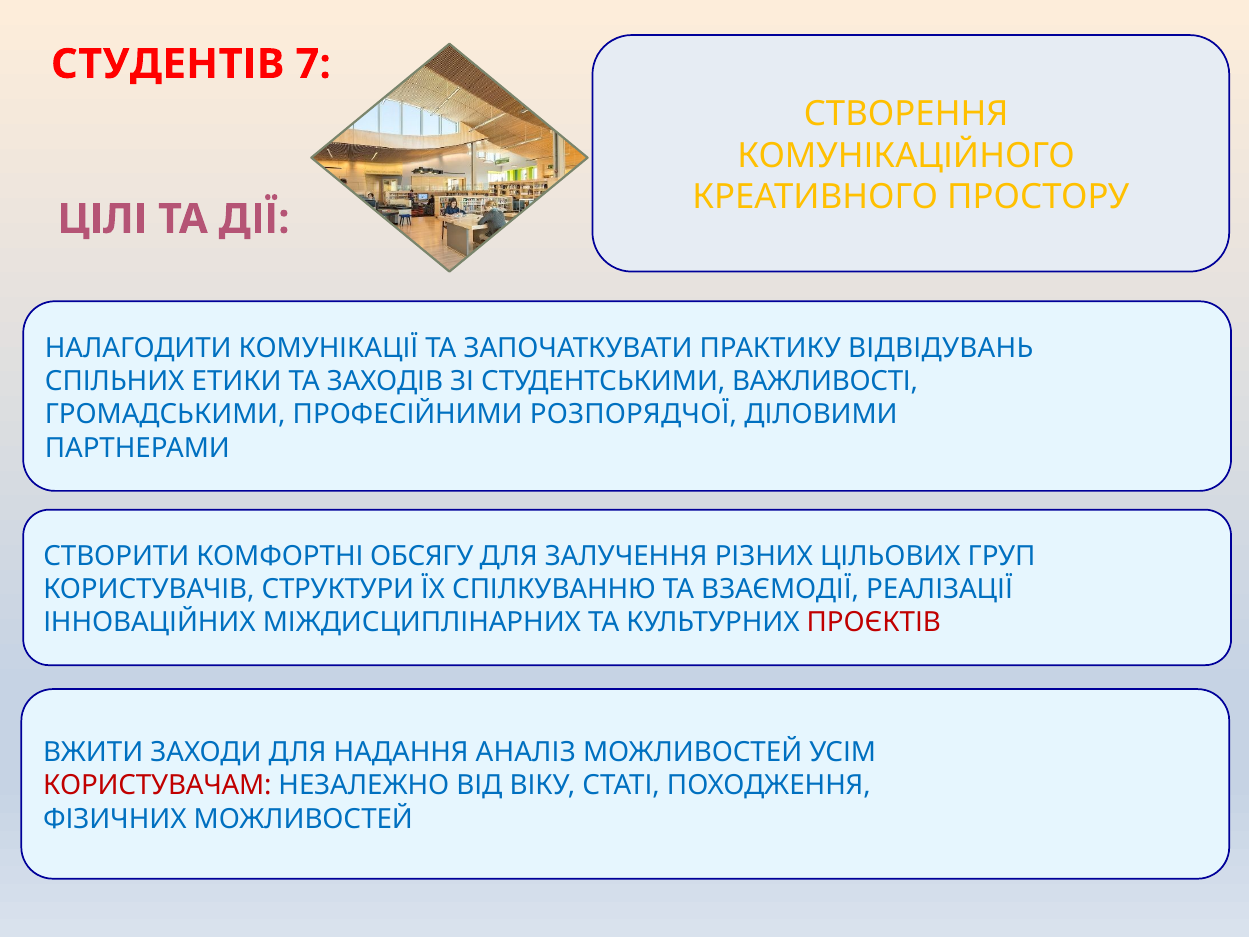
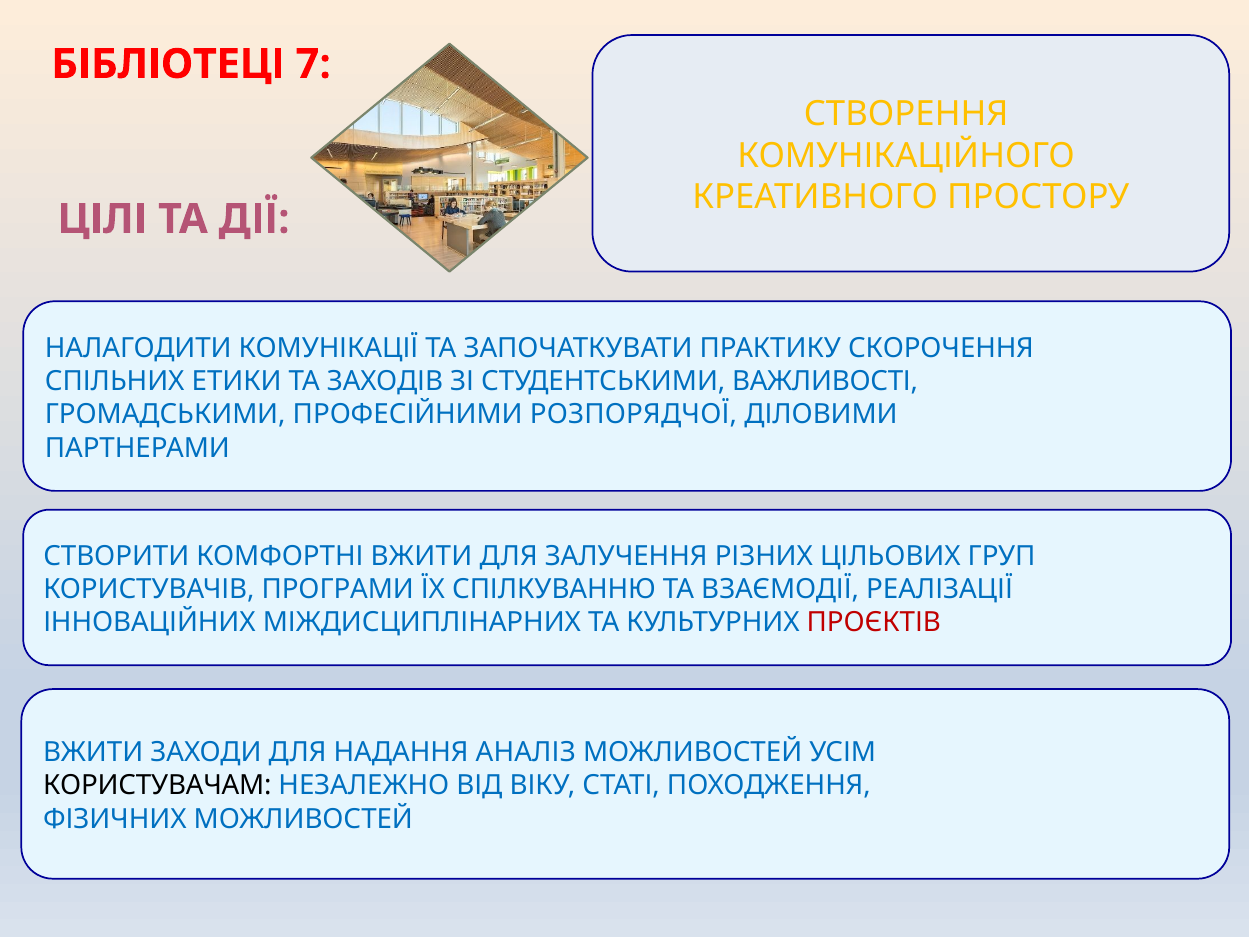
СТУДЕНТІВ: СТУДЕНТІВ -> БІБЛІОТЕЦІ
ВІДВІДУВАНЬ: ВІДВІДУВАНЬ -> СКОРОЧЕННЯ
КОМФОРТНІ ОБСЯГУ: ОБСЯГУ -> ВЖИТИ
СТРУКТУРИ: СТРУКТУРИ -> ПРОГРАМИ
КОРИСТУВАЧАМ colour: red -> black
